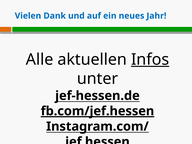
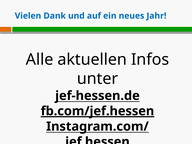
Infos underline: present -> none
